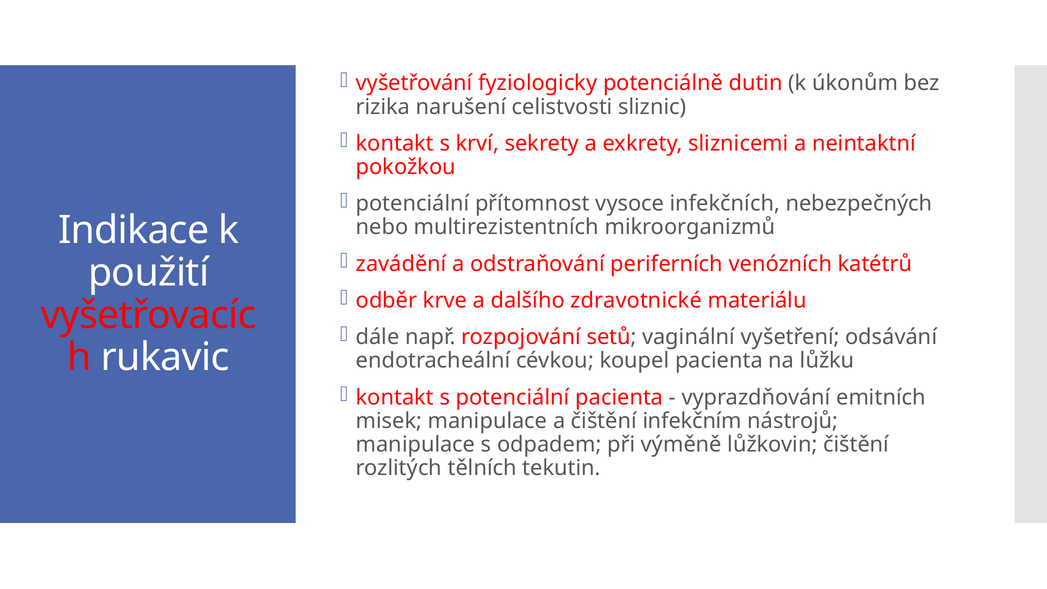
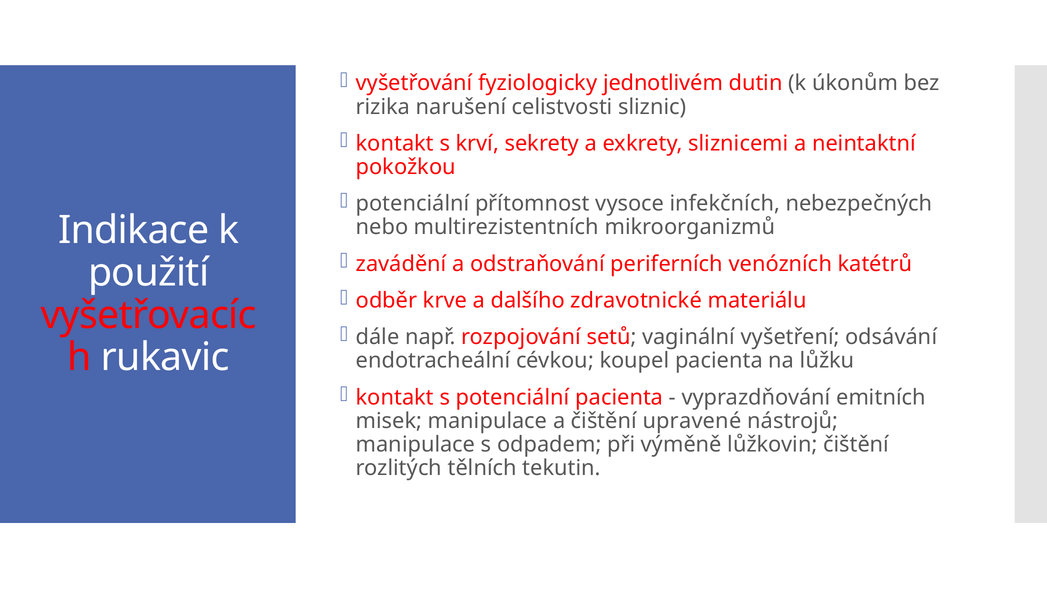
potenciálně: potenciálně -> jednotlivém
infekčním: infekčním -> upravené
